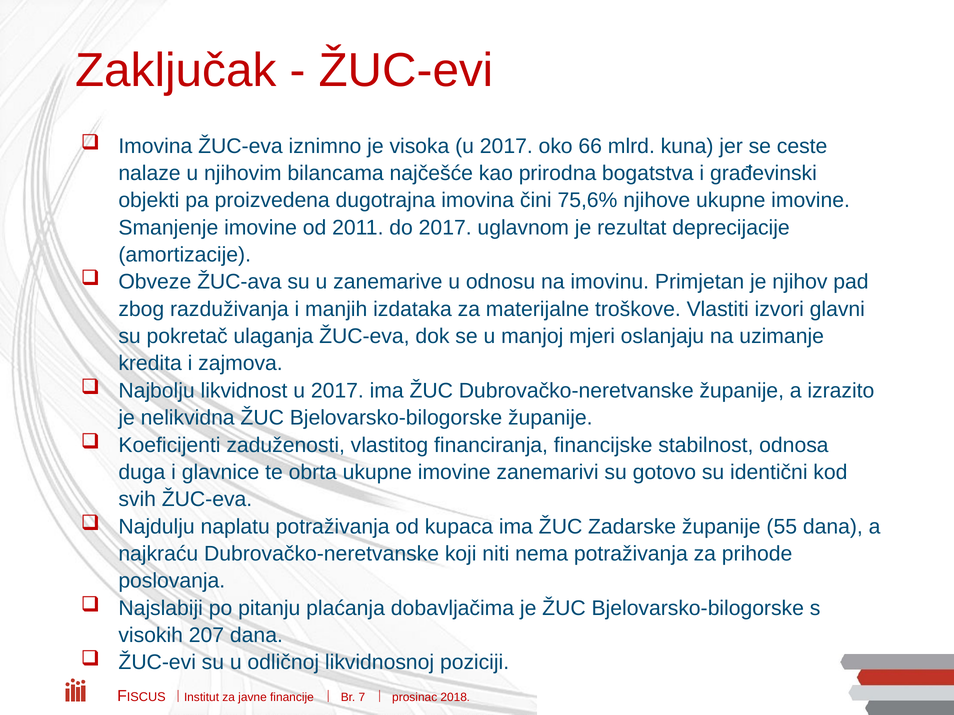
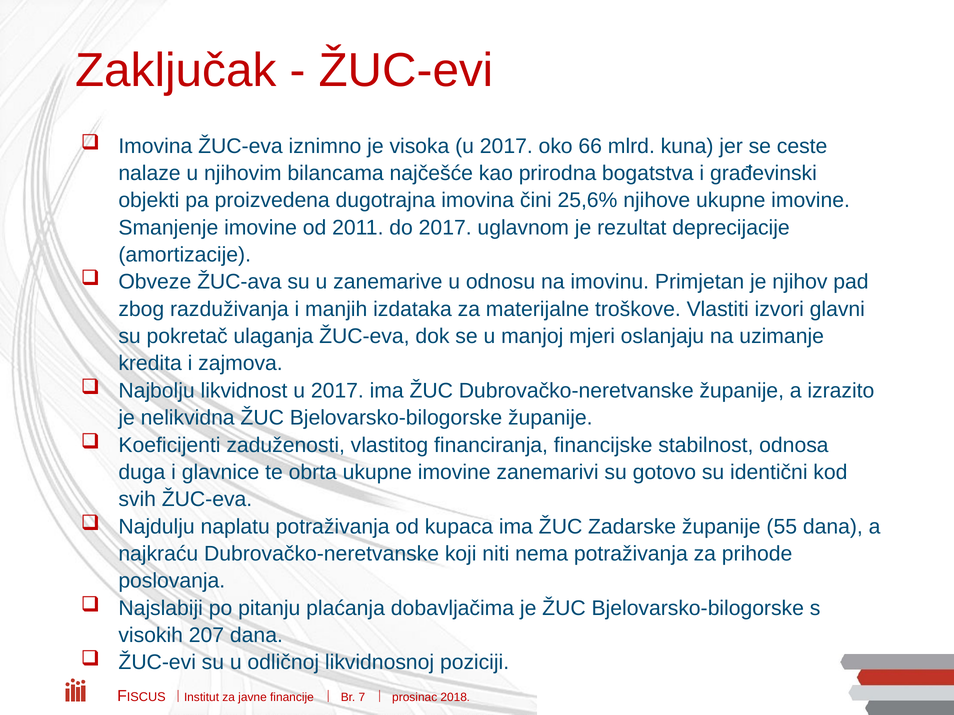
75,6%: 75,6% -> 25,6%
